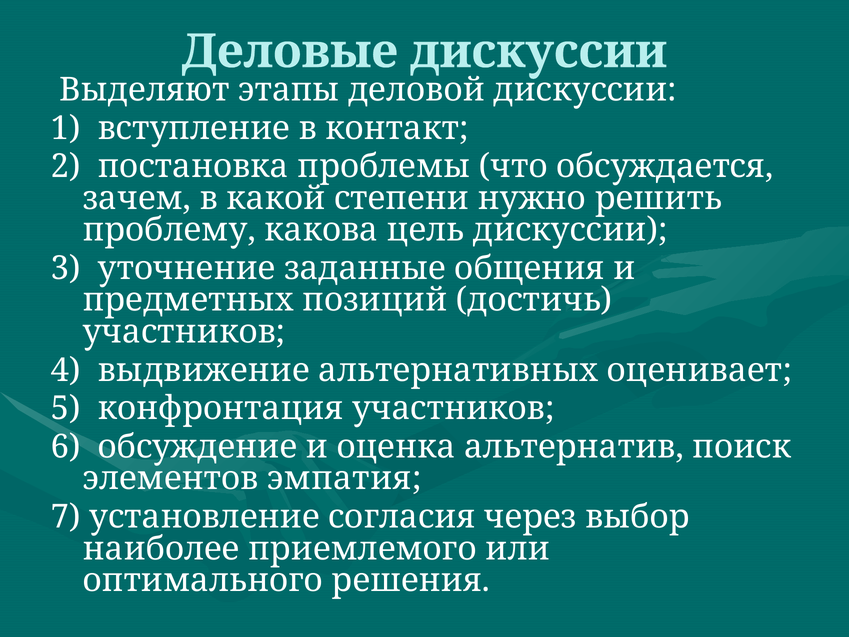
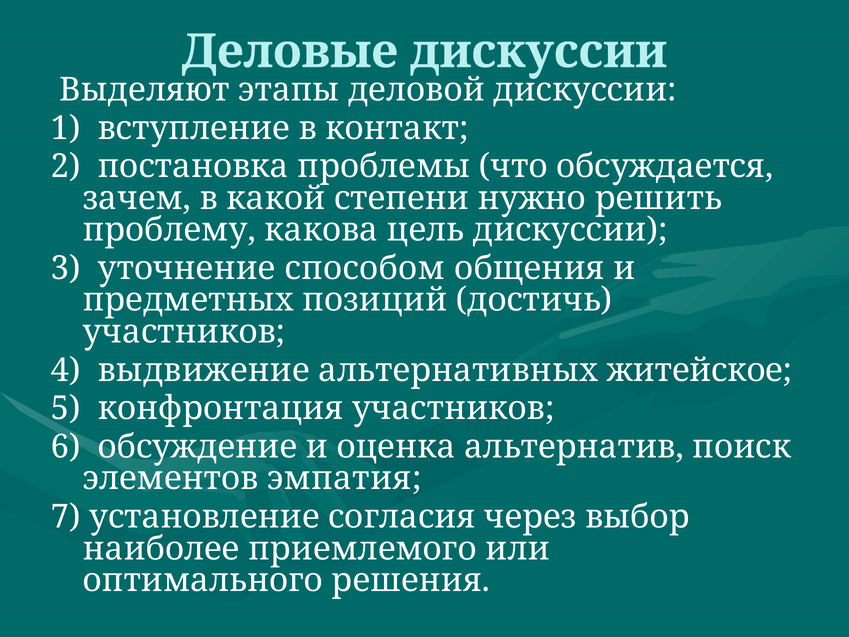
заданные: заданные -> способом
оценивает: оценивает -> житейское
